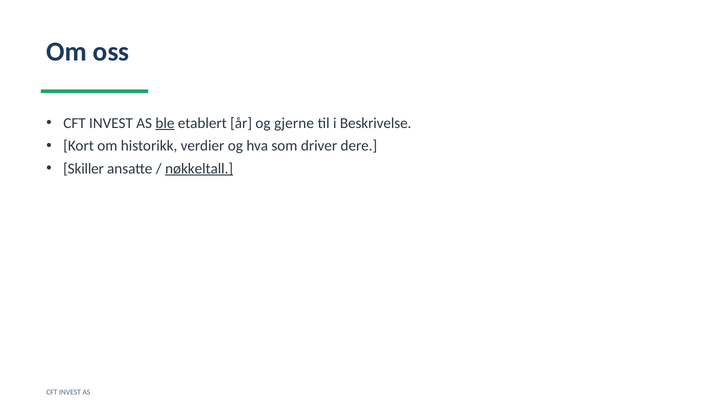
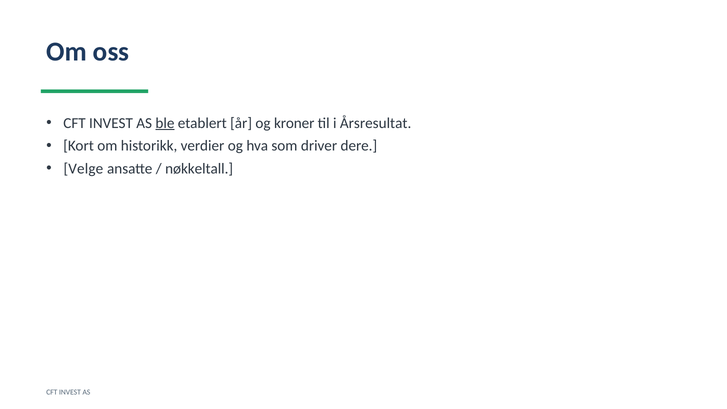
gjerne: gjerne -> kroner
Beskrivelse: Beskrivelse -> Årsresultat
Skiller: Skiller -> Velge
nøkkeltall underline: present -> none
